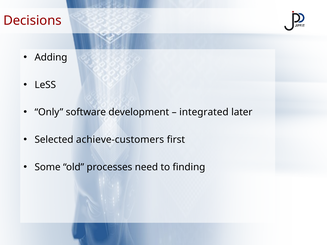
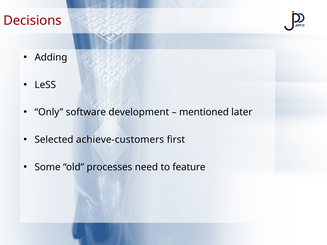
integrated: integrated -> mentioned
finding: finding -> feature
